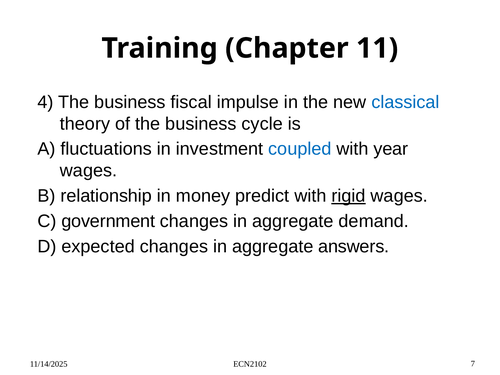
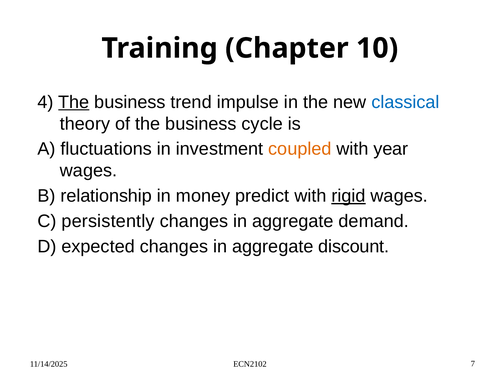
11: 11 -> 10
The at (74, 102) underline: none -> present
fiscal: fiscal -> trend
coupled colour: blue -> orange
government: government -> persistently
answers: answers -> discount
